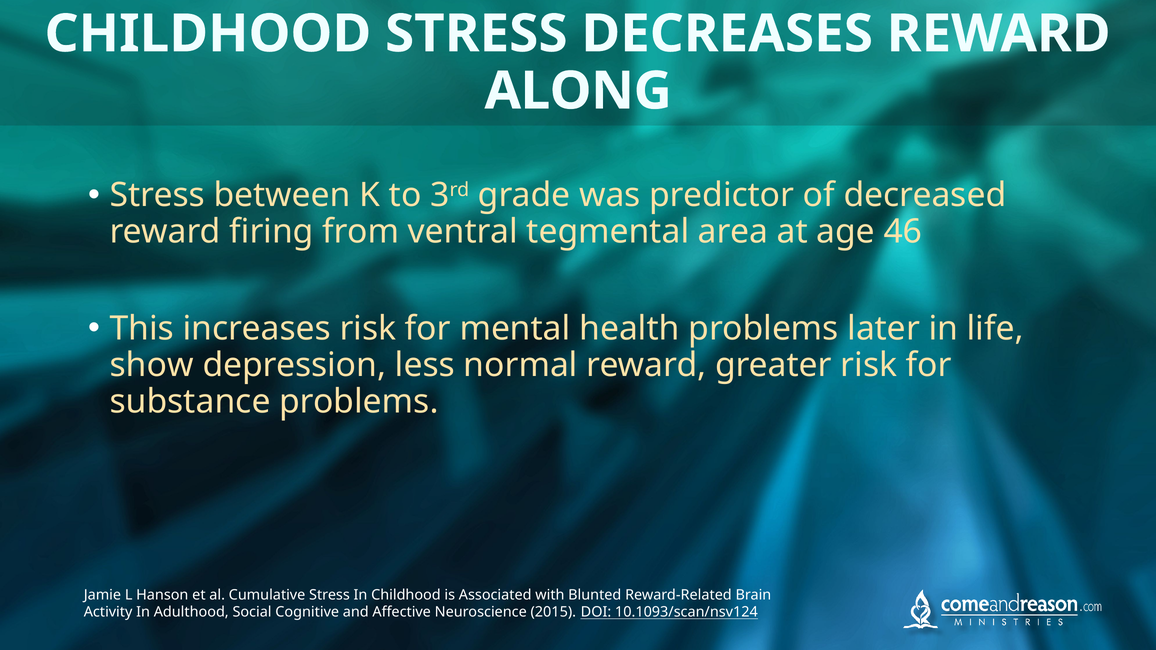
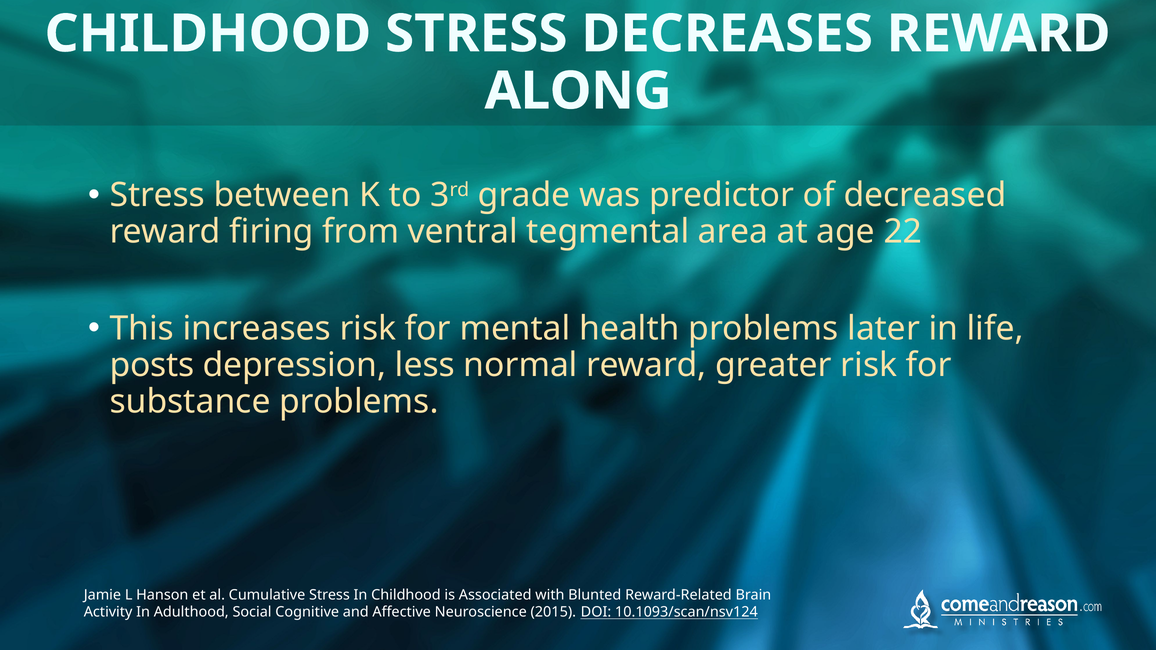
46: 46 -> 22
show: show -> posts
